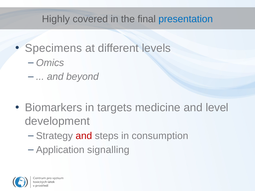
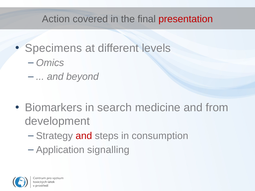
Highly: Highly -> Action
presentation colour: blue -> red
targets: targets -> search
level: level -> from
